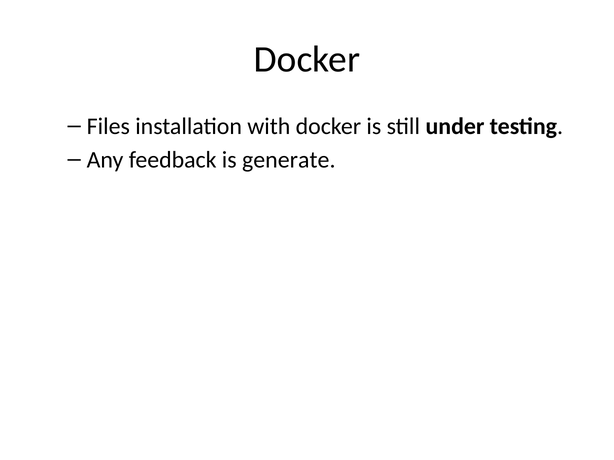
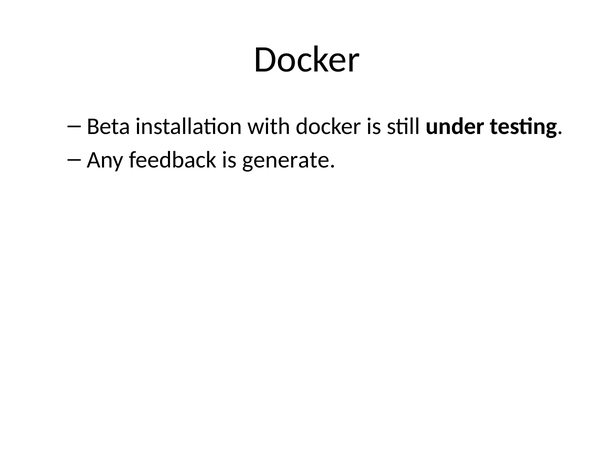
Files: Files -> Beta
